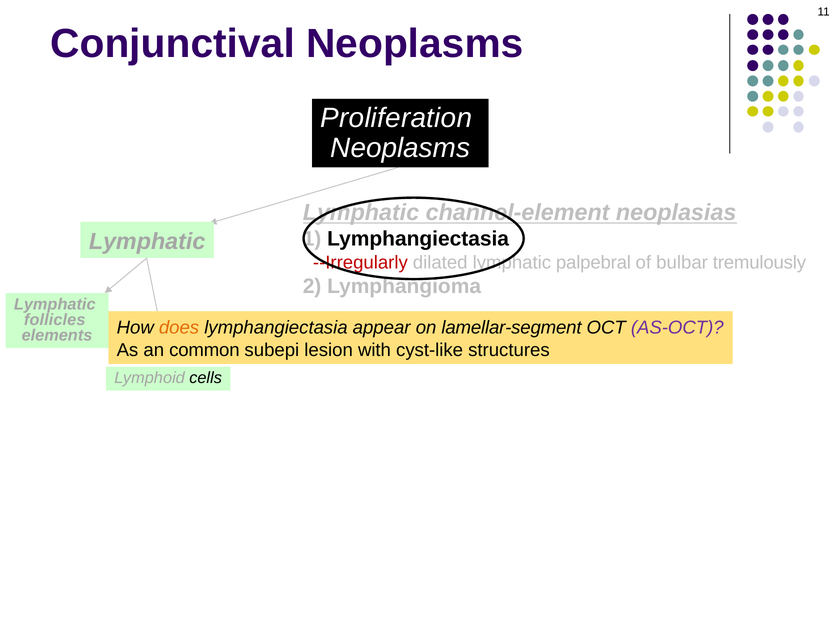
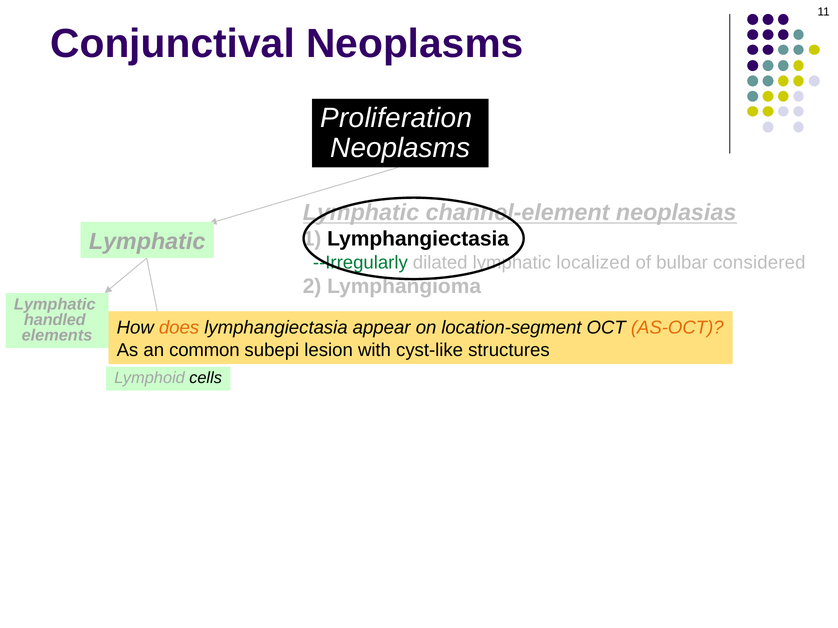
--Irregularly colour: red -> green
palpebral: palpebral -> localized
tremulously: tremulously -> considered
follicles: follicles -> handled
lamellar-segment: lamellar-segment -> location-segment
AS-OCT colour: purple -> orange
